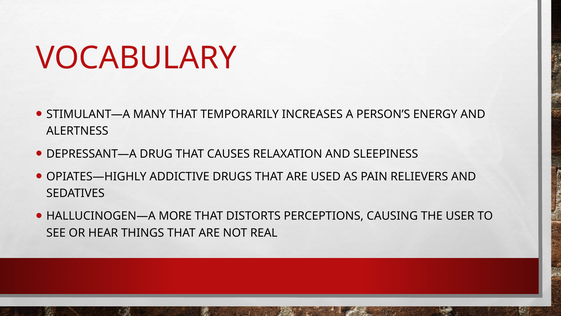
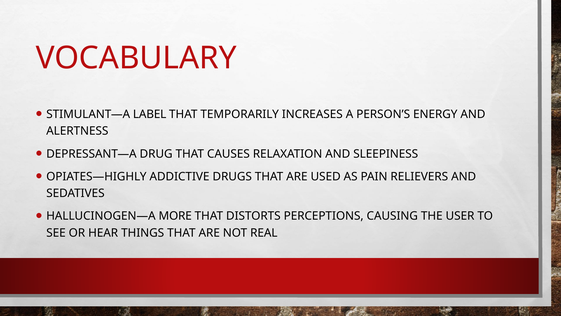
MANY: MANY -> LABEL
